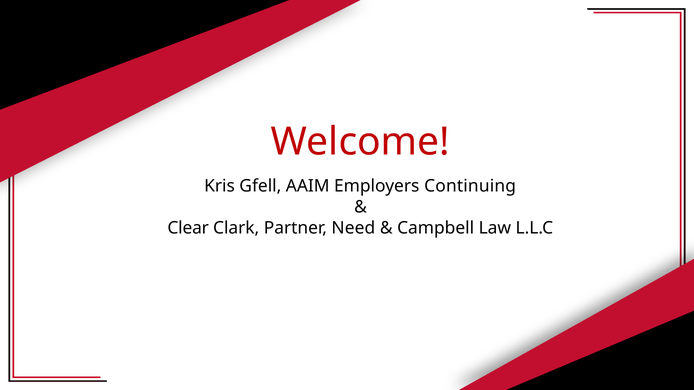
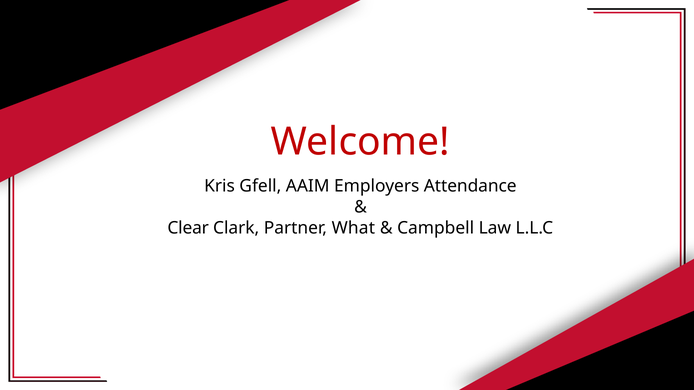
Continuing: Continuing -> Attendance
Need: Need -> What
